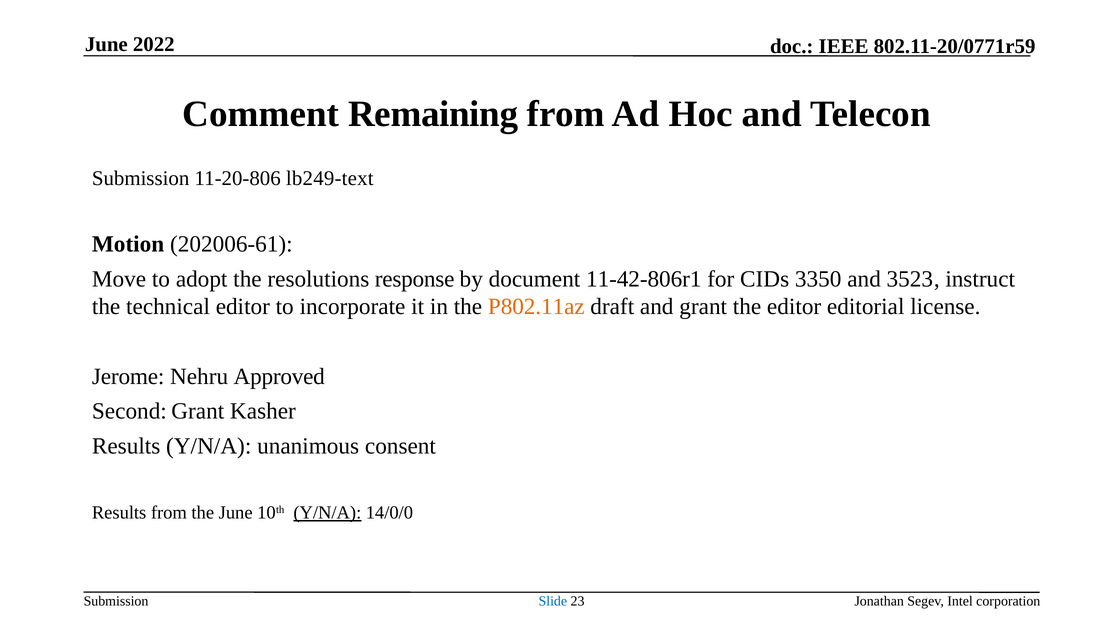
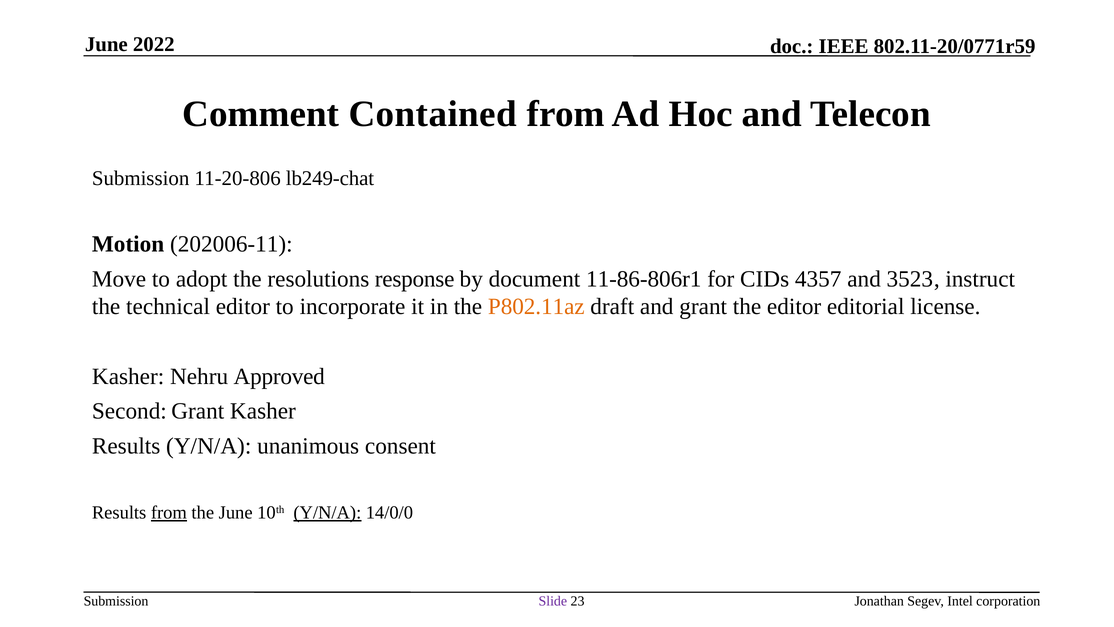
Remaining: Remaining -> Contained
lb249-text: lb249-text -> lb249-chat
202006-61: 202006-61 -> 202006-11
11-42-806r1: 11-42-806r1 -> 11-86-806r1
3350: 3350 -> 4357
Jerome at (128, 376): Jerome -> Kasher
from at (169, 512) underline: none -> present
Slide colour: blue -> purple
